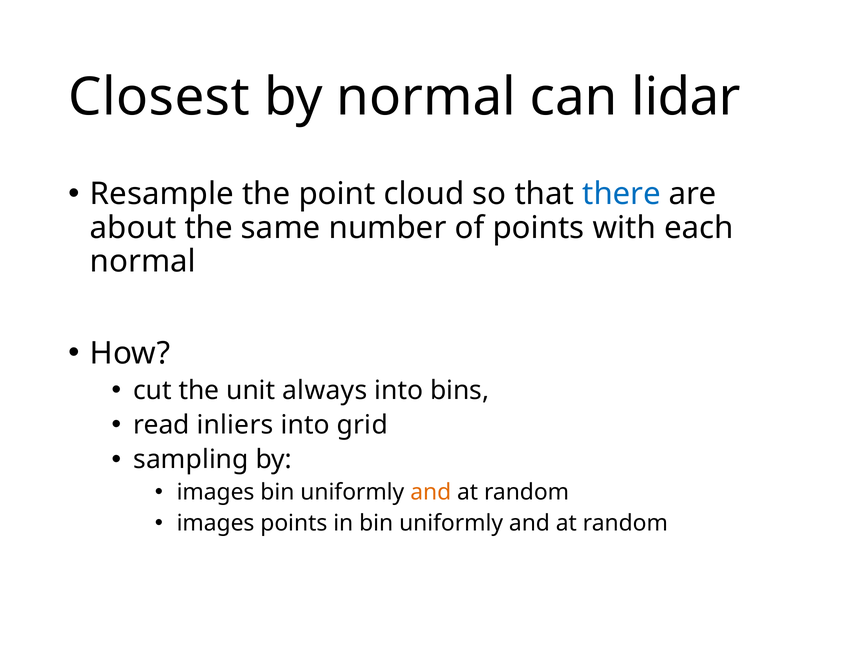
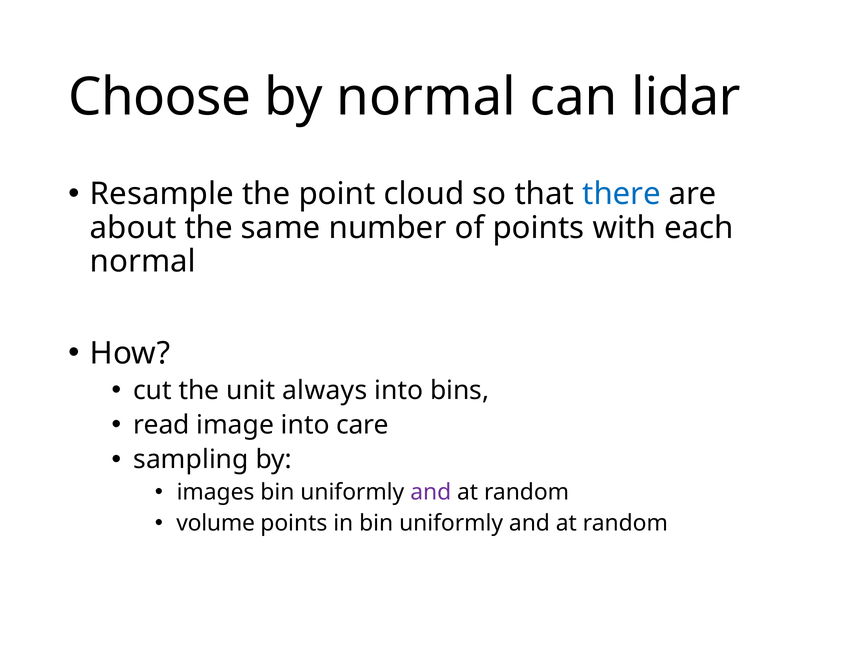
Closest: Closest -> Choose
inliers: inliers -> image
grid: grid -> care
and at (431, 493) colour: orange -> purple
images at (216, 523): images -> volume
